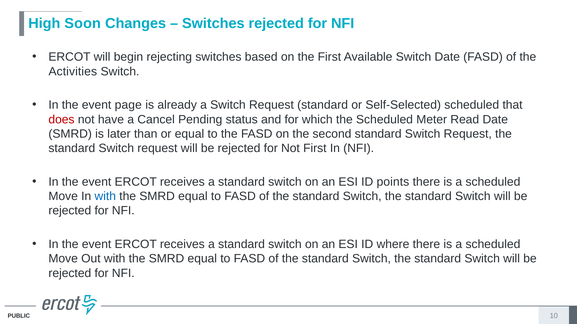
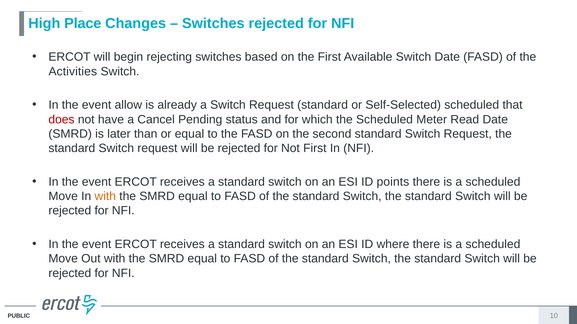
Soon: Soon -> Place
page: page -> allow
with at (105, 197) colour: blue -> orange
